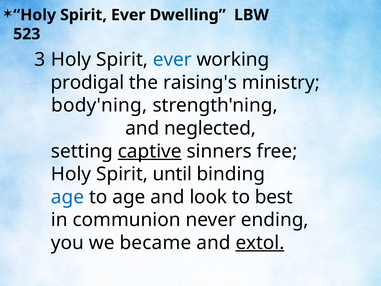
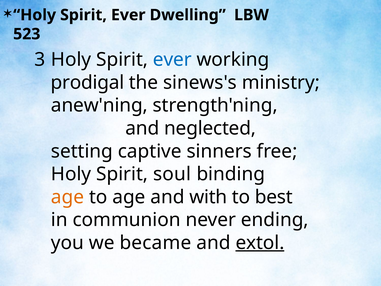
raising's: raising's -> sinews's
body'ning: body'ning -> anew'ning
captive underline: present -> none
until: until -> soul
age at (68, 197) colour: blue -> orange
look: look -> with
